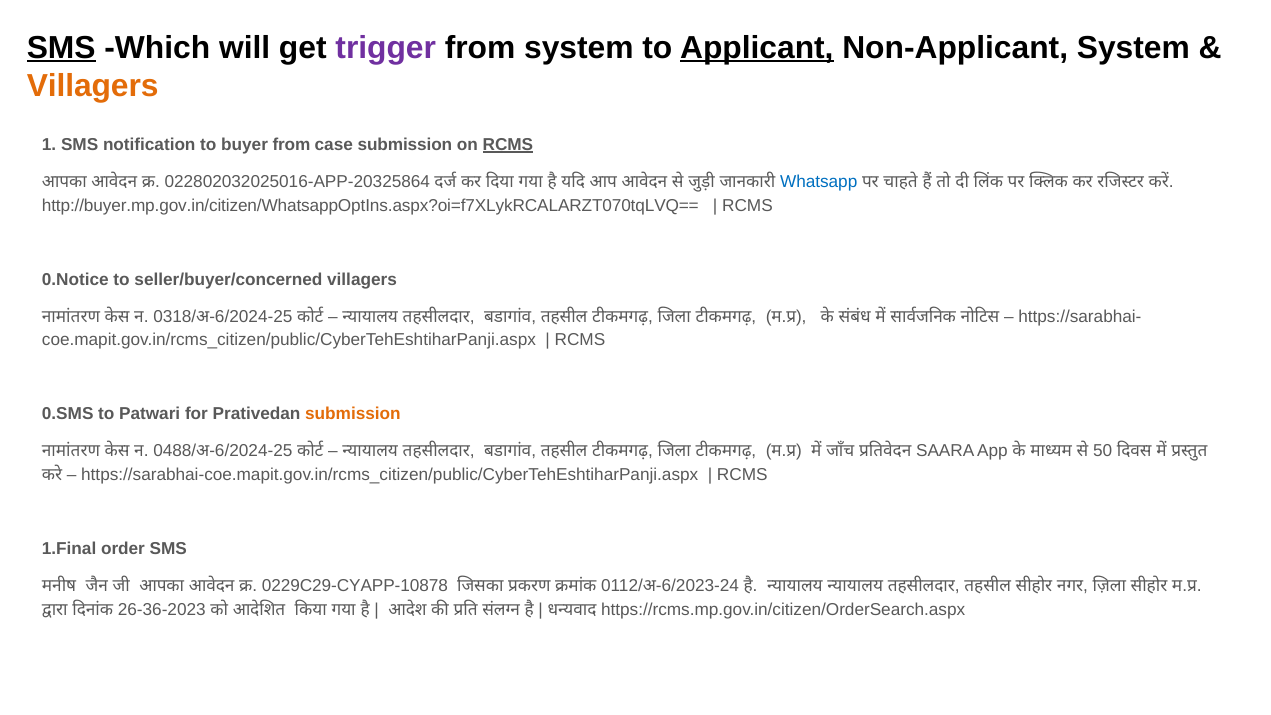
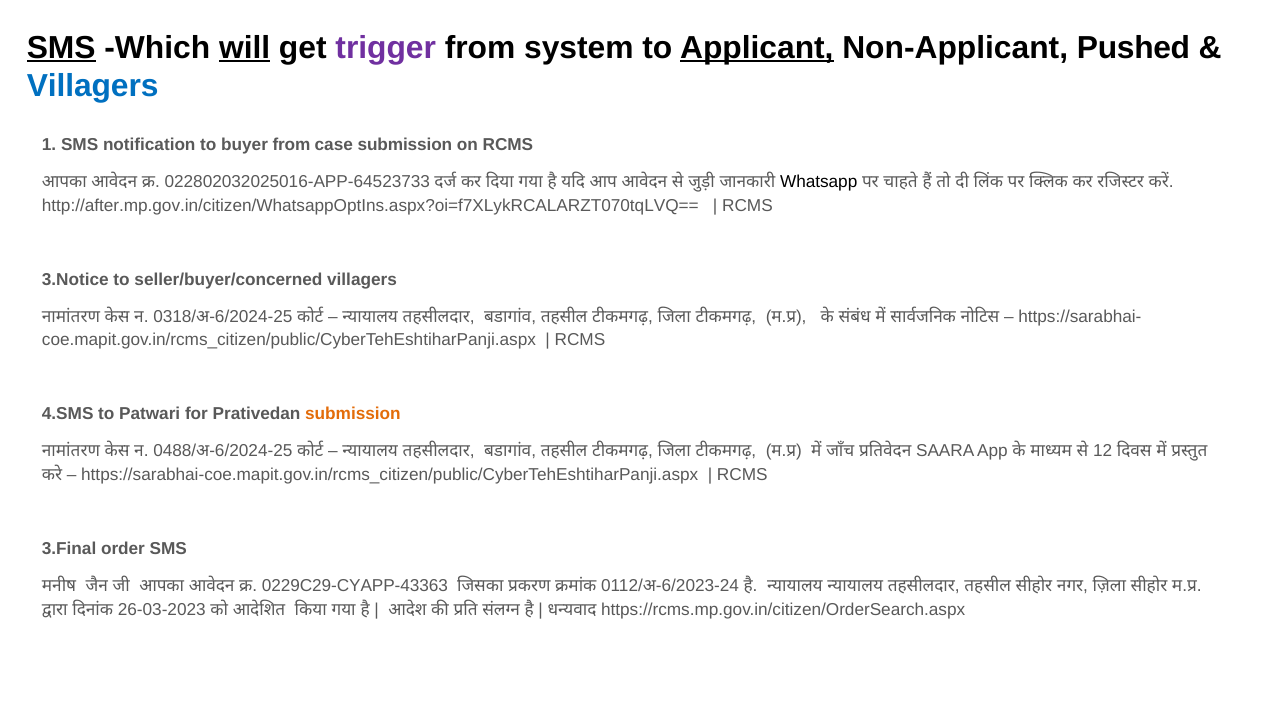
will underline: none -> present
Non-Applicant System: System -> Pushed
Villagers at (93, 86) colour: orange -> blue
RCMS at (508, 145) underline: present -> none
022802032025016-APP-20325864: 022802032025016-APP-20325864 -> 022802032025016-APP-64523733
Whatsapp colour: blue -> black
http://buyer.mp.gov.in/citizen/WhatsappOptIns.aspx?oi=f7XLykRCALARZT070tqLVQ==: http://buyer.mp.gov.in/citizen/WhatsappOptIns.aspx?oi=f7XLykRCALARZT070tqLVQ== -> http://after.mp.gov.in/citizen/WhatsappOptIns.aspx?oi=f7XLykRCALARZT070tqLVQ==
0.Notice: 0.Notice -> 3.Notice
0.SMS: 0.SMS -> 4.SMS
50: 50 -> 12
1.Final: 1.Final -> 3.Final
0229C29-CYAPP-10878: 0229C29-CYAPP-10878 -> 0229C29-CYAPP-43363
26-36-2023: 26-36-2023 -> 26-03-2023
